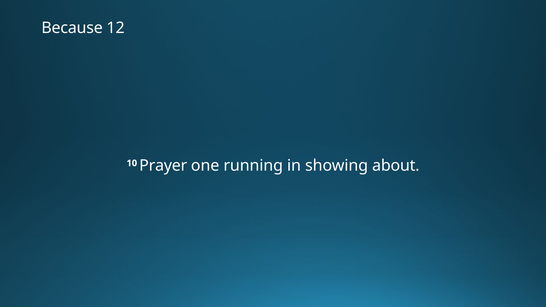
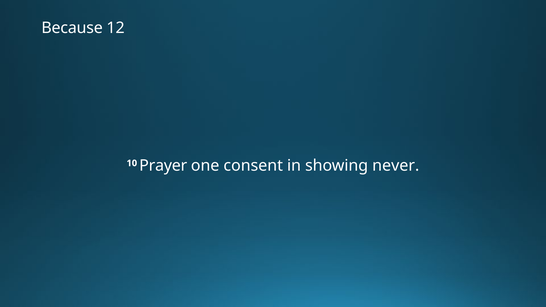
running: running -> consent
about: about -> never
